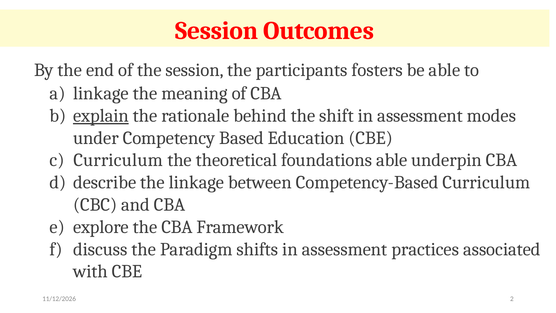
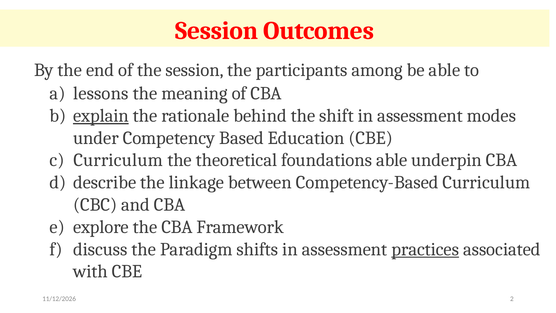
fosters: fosters -> among
linkage at (101, 93): linkage -> lessons
practices underline: none -> present
